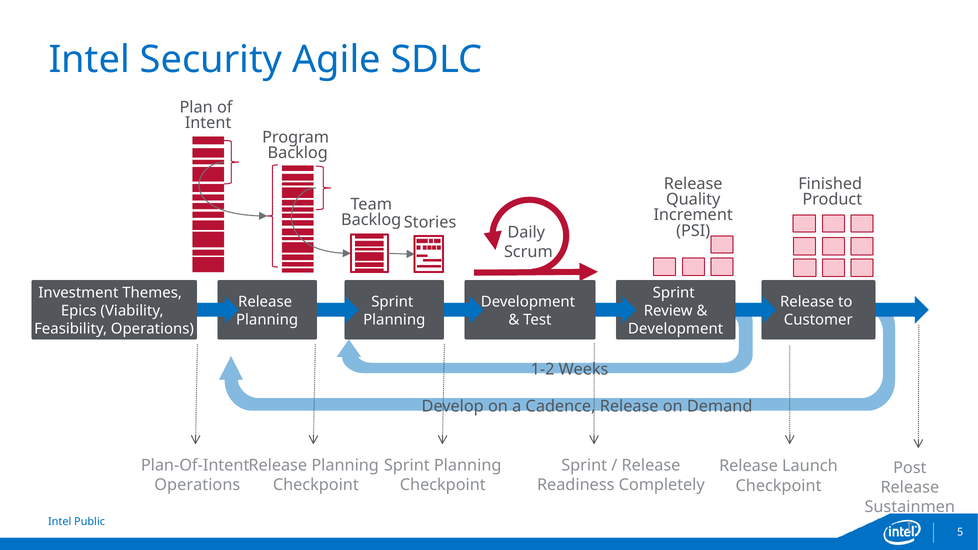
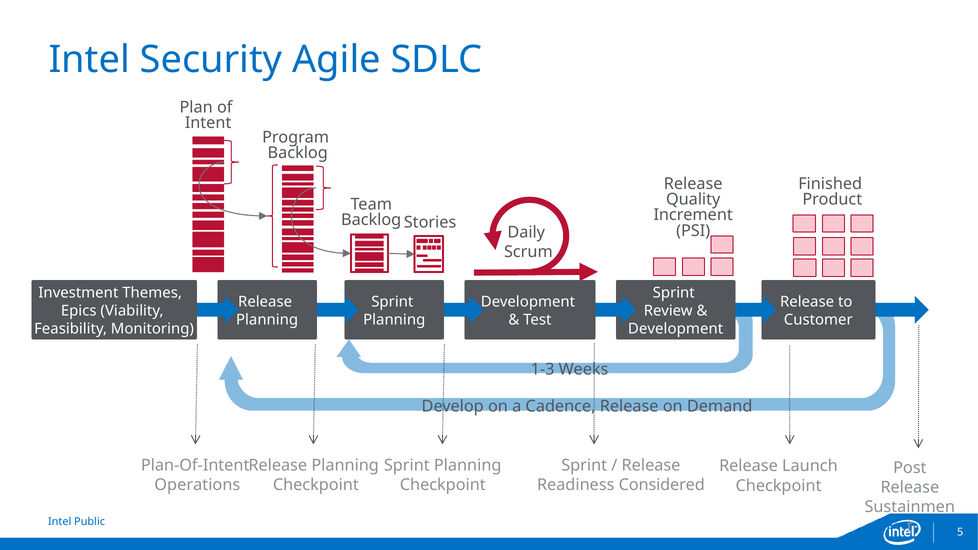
Feasibility Operations: Operations -> Monitoring
1-2: 1-2 -> 1-3
Completely: Completely -> Considered
